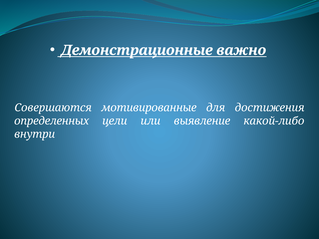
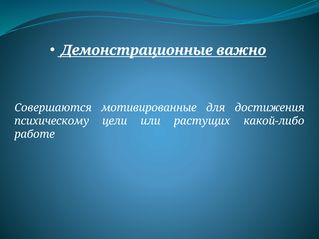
определенных: определенных -> психическому
выявление: выявление -> растущих
внутри: внутри -> работе
